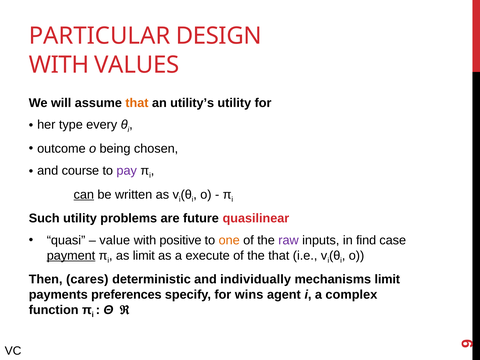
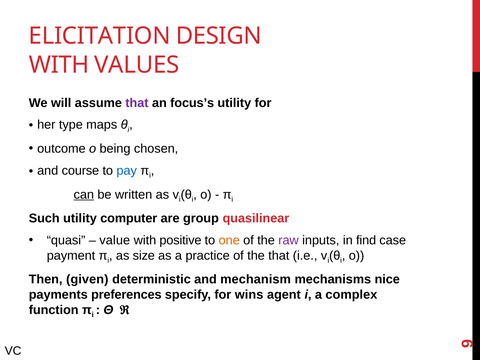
PARTICULAR: PARTICULAR -> ELICITATION
that at (137, 103) colour: orange -> purple
utility’s: utility’s -> focus’s
every: every -> maps
pay colour: purple -> blue
problems: problems -> computer
future: future -> group
payment underline: present -> none
as limit: limit -> size
execute: execute -> practice
cares: cares -> given
individually: individually -> mechanism
mechanisms limit: limit -> nice
